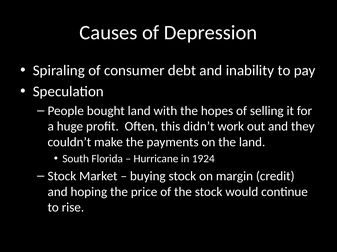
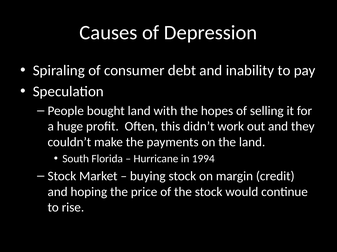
1924: 1924 -> 1994
